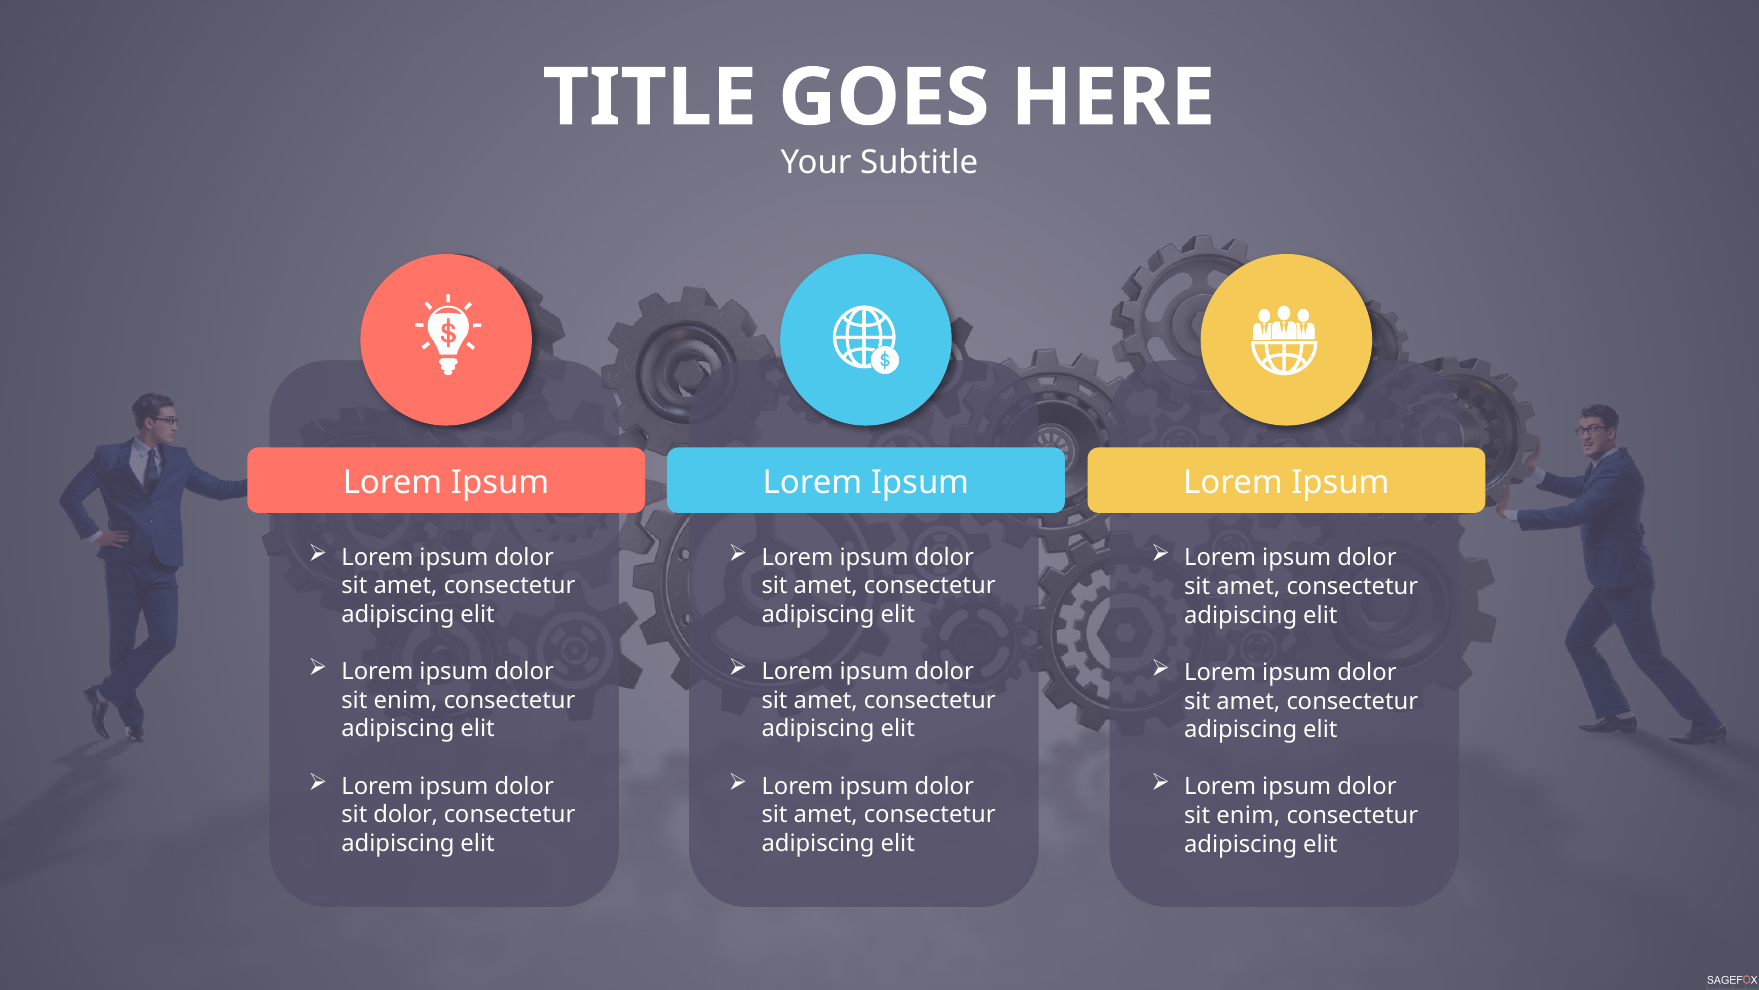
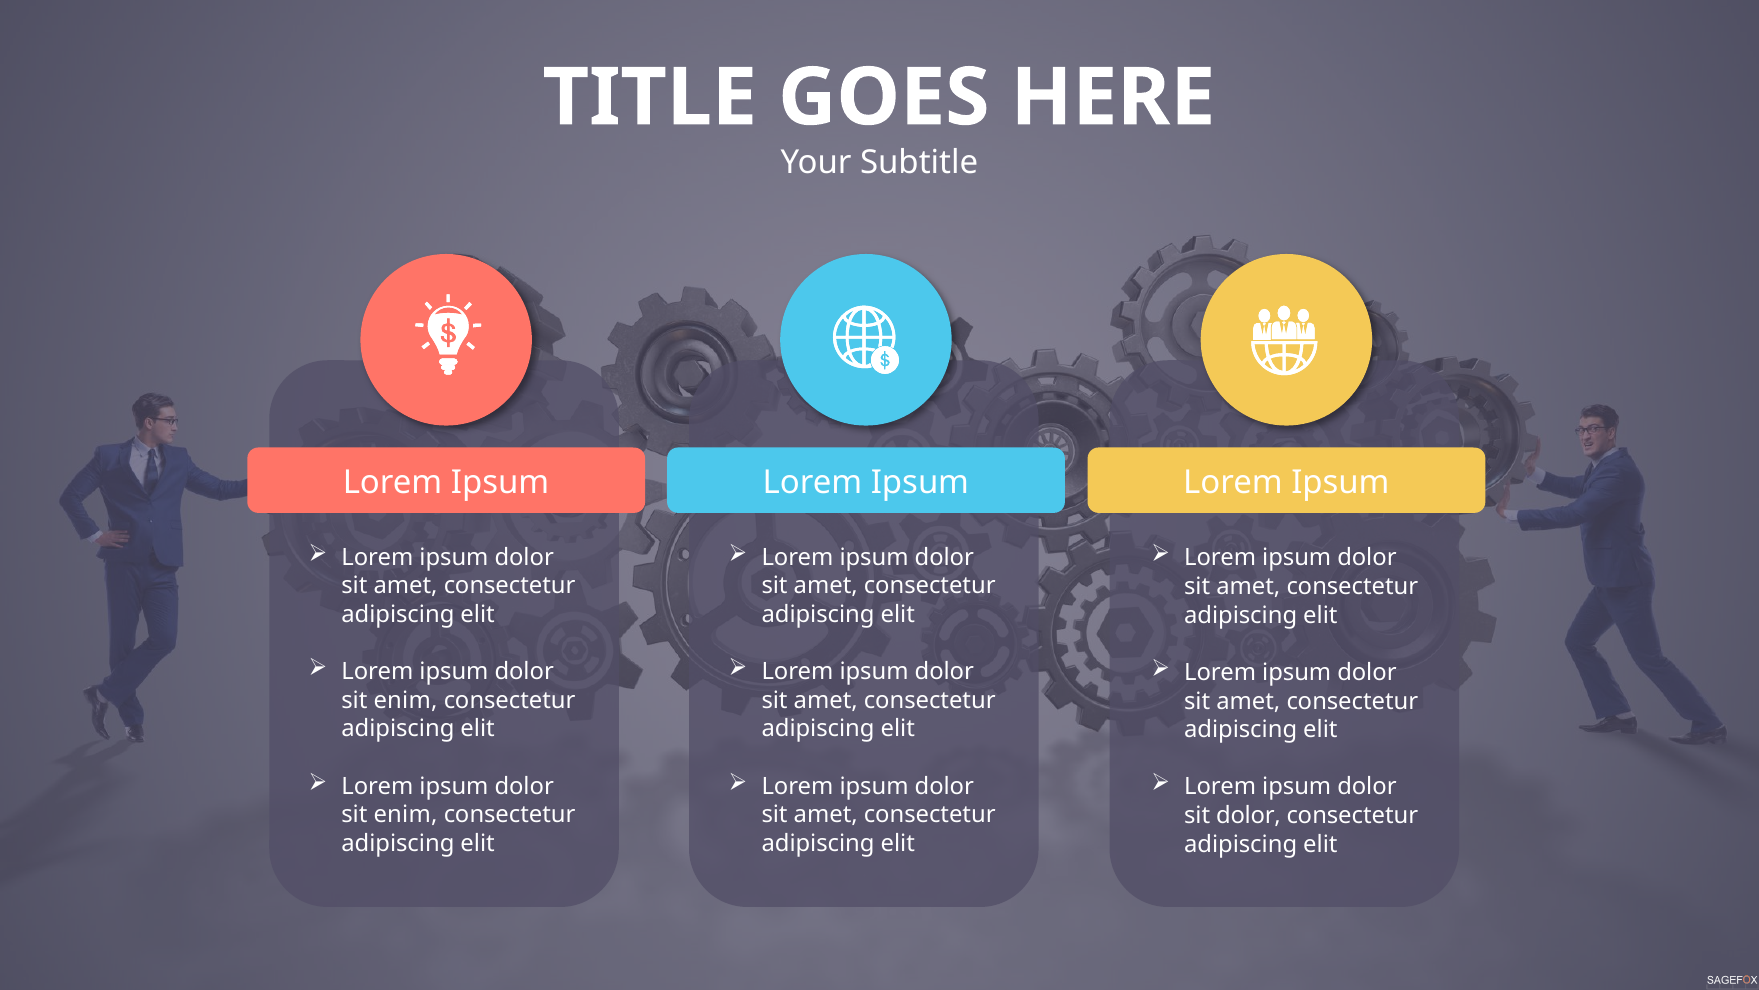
dolor at (406, 815): dolor -> enim
enim at (1248, 815): enim -> dolor
